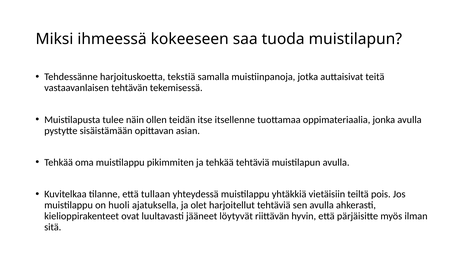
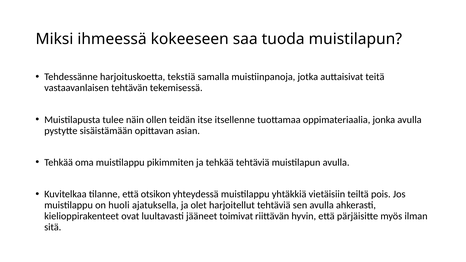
tullaan: tullaan -> otsikon
löytyvät: löytyvät -> toimivat
